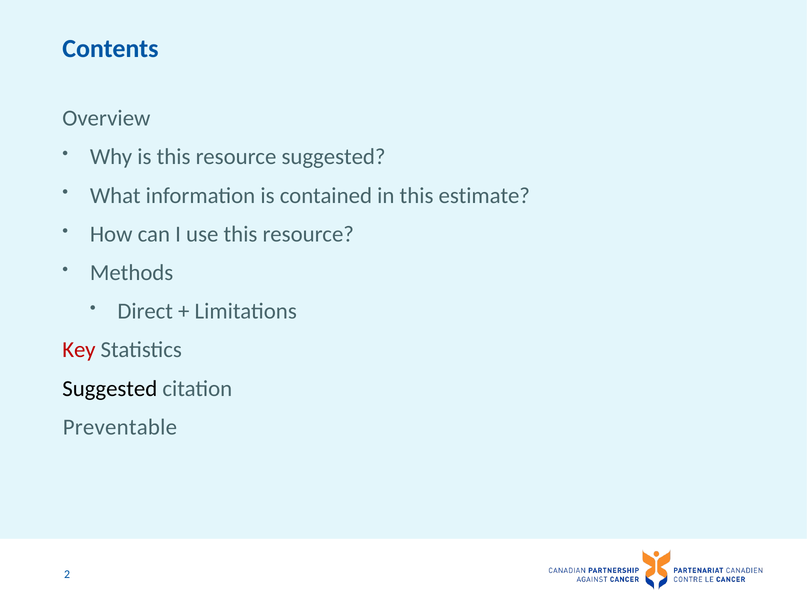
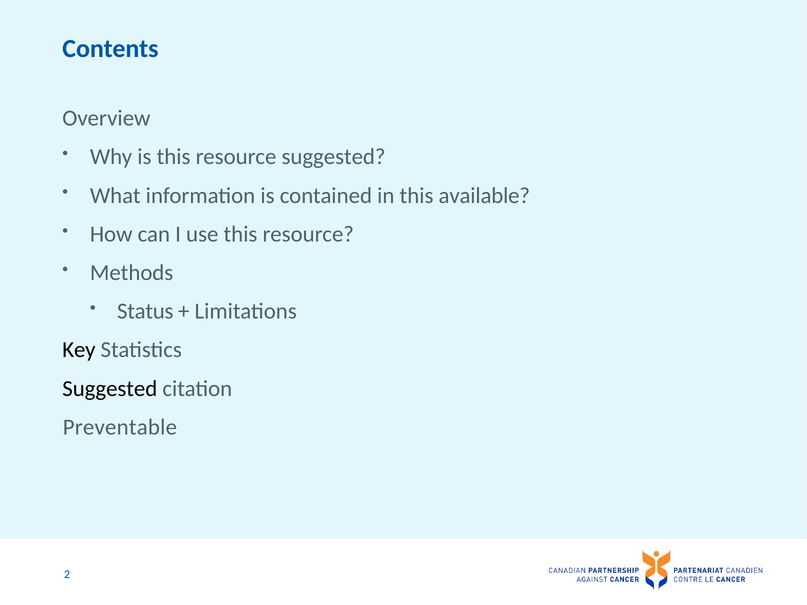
estimate: estimate -> available
Direct: Direct -> Status
Key colour: red -> black
